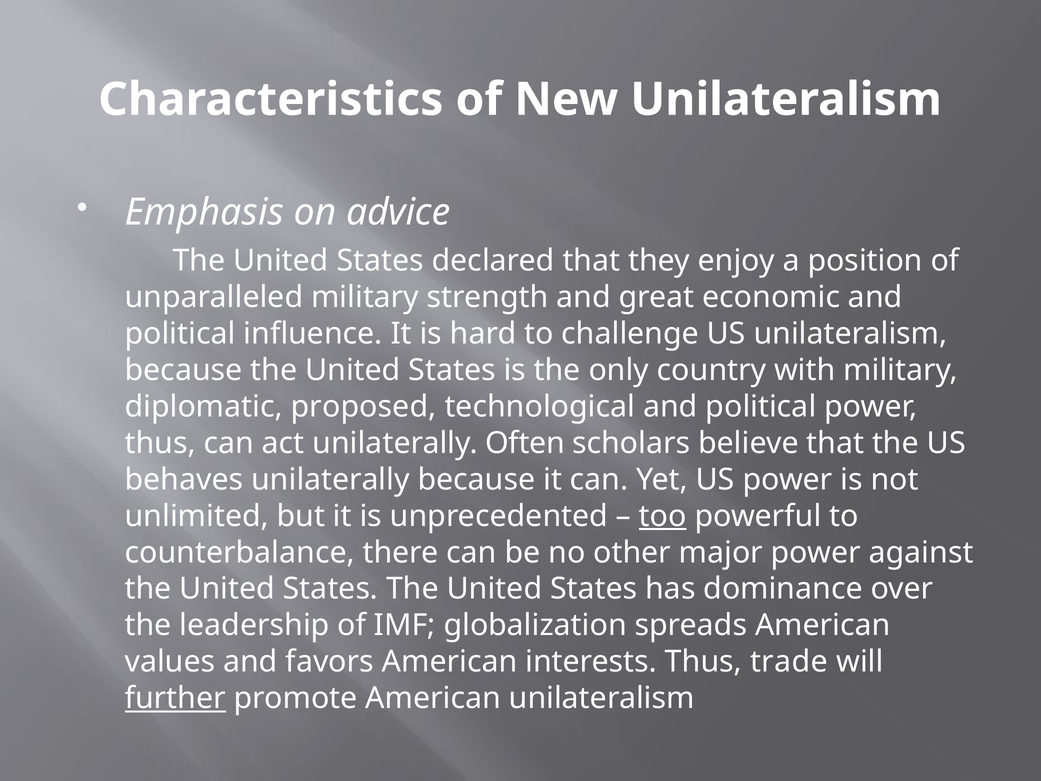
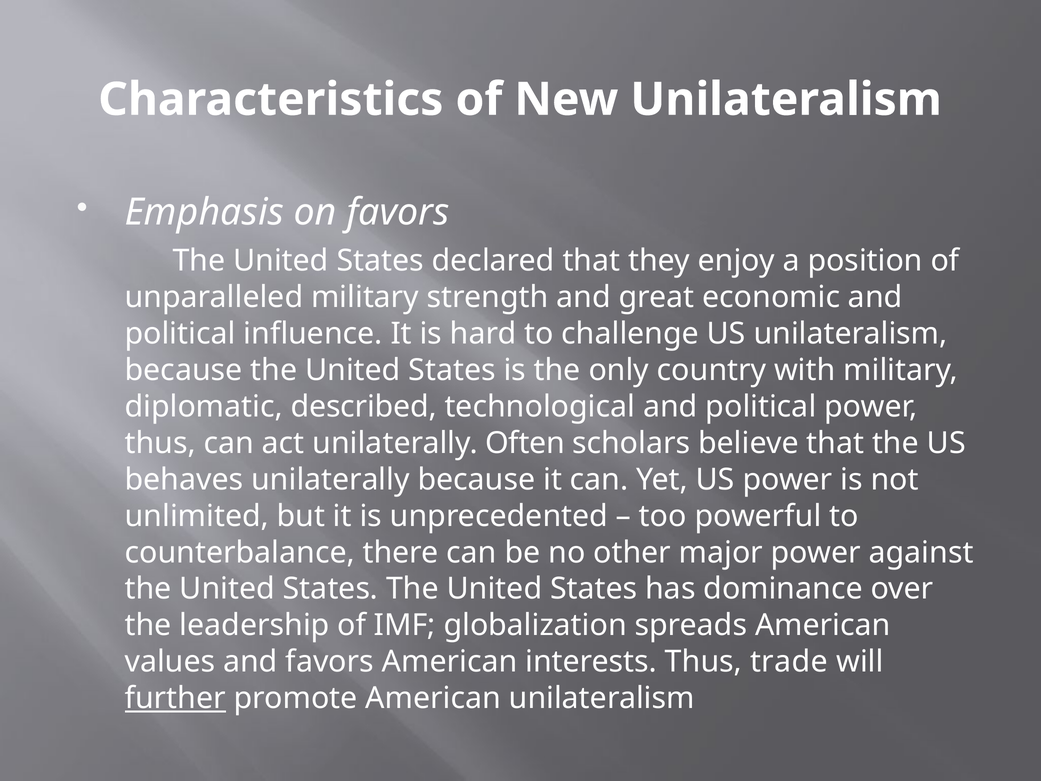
on advice: advice -> favors
proposed: proposed -> described
too underline: present -> none
